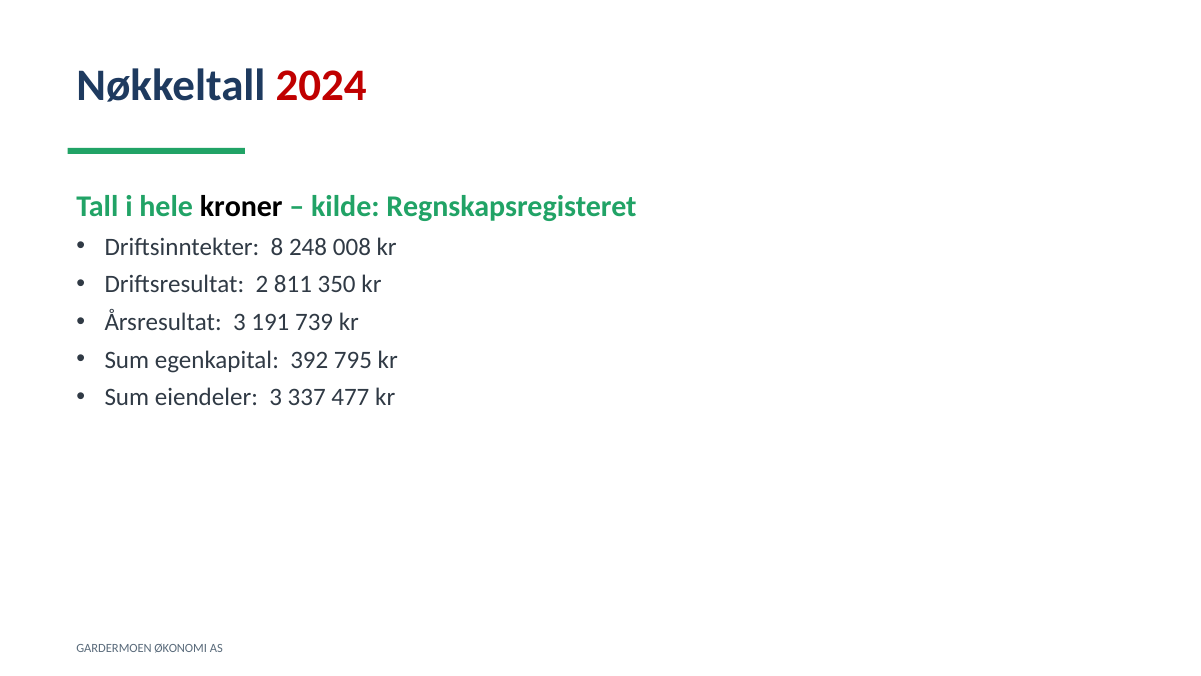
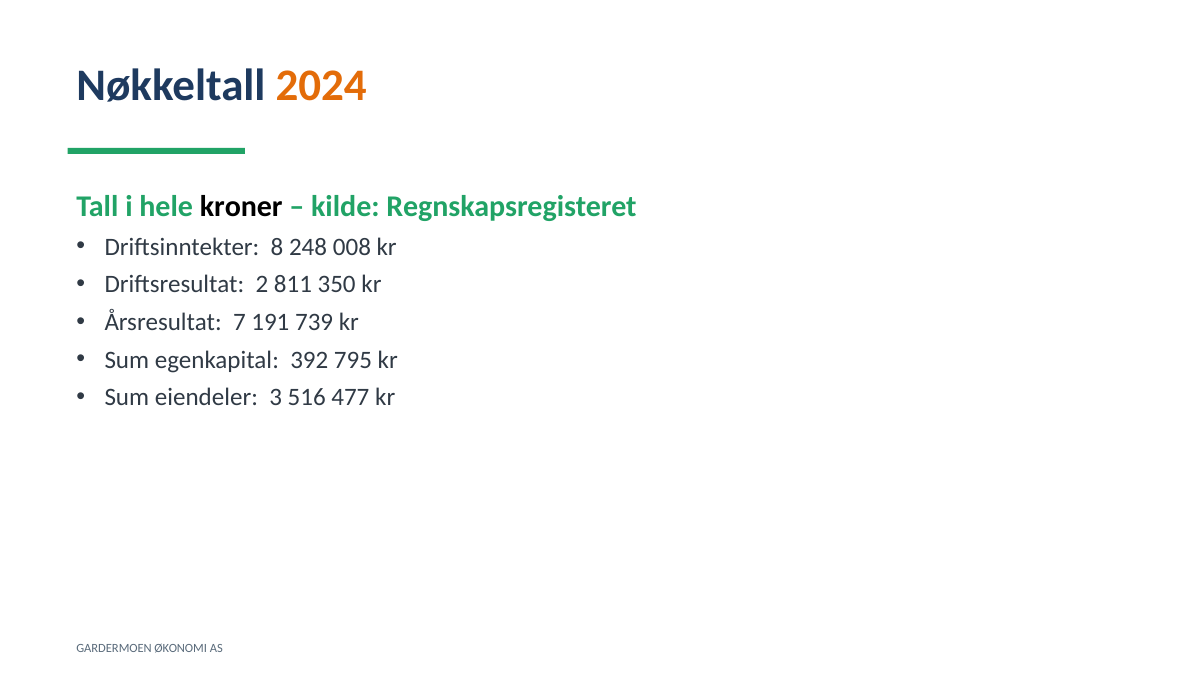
2024 colour: red -> orange
Årsresultat 3: 3 -> 7
337: 337 -> 516
